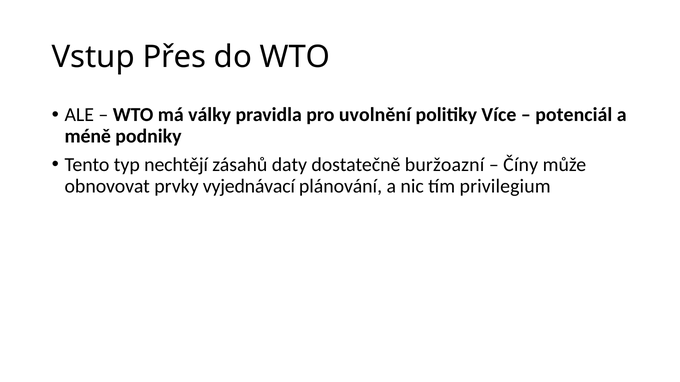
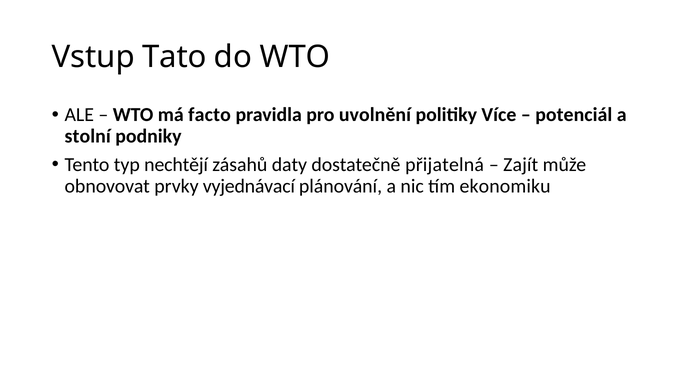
Přes: Přes -> Tato
války: války -> facto
méně: méně -> stolní
buržoazní: buržoazní -> přijatelná
Číny: Číny -> Zajít
privilegium: privilegium -> ekonomiku
